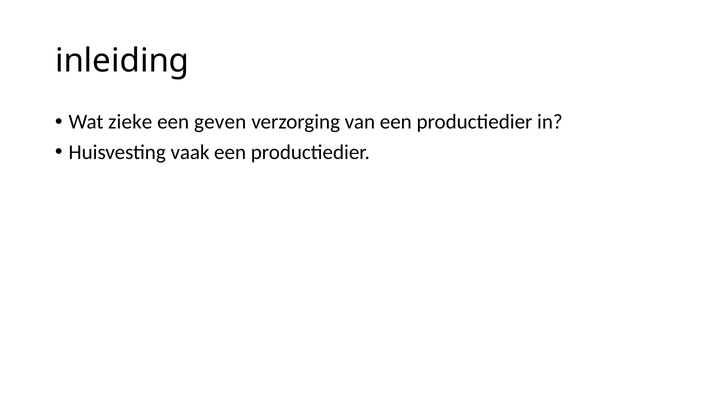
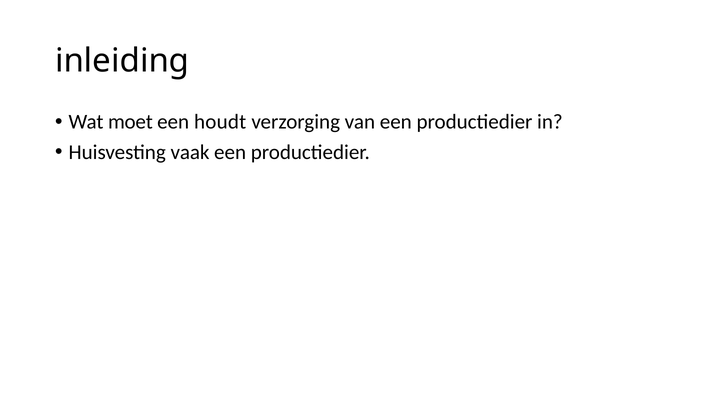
zieke: zieke -> moet
geven: geven -> houdt
